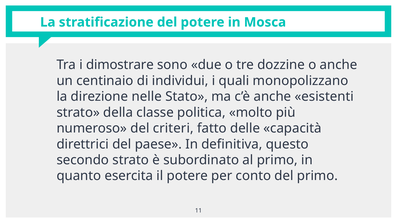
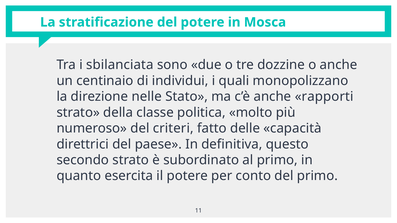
dimostrare: dimostrare -> sbilanciata
esistenti: esistenti -> rapporti
